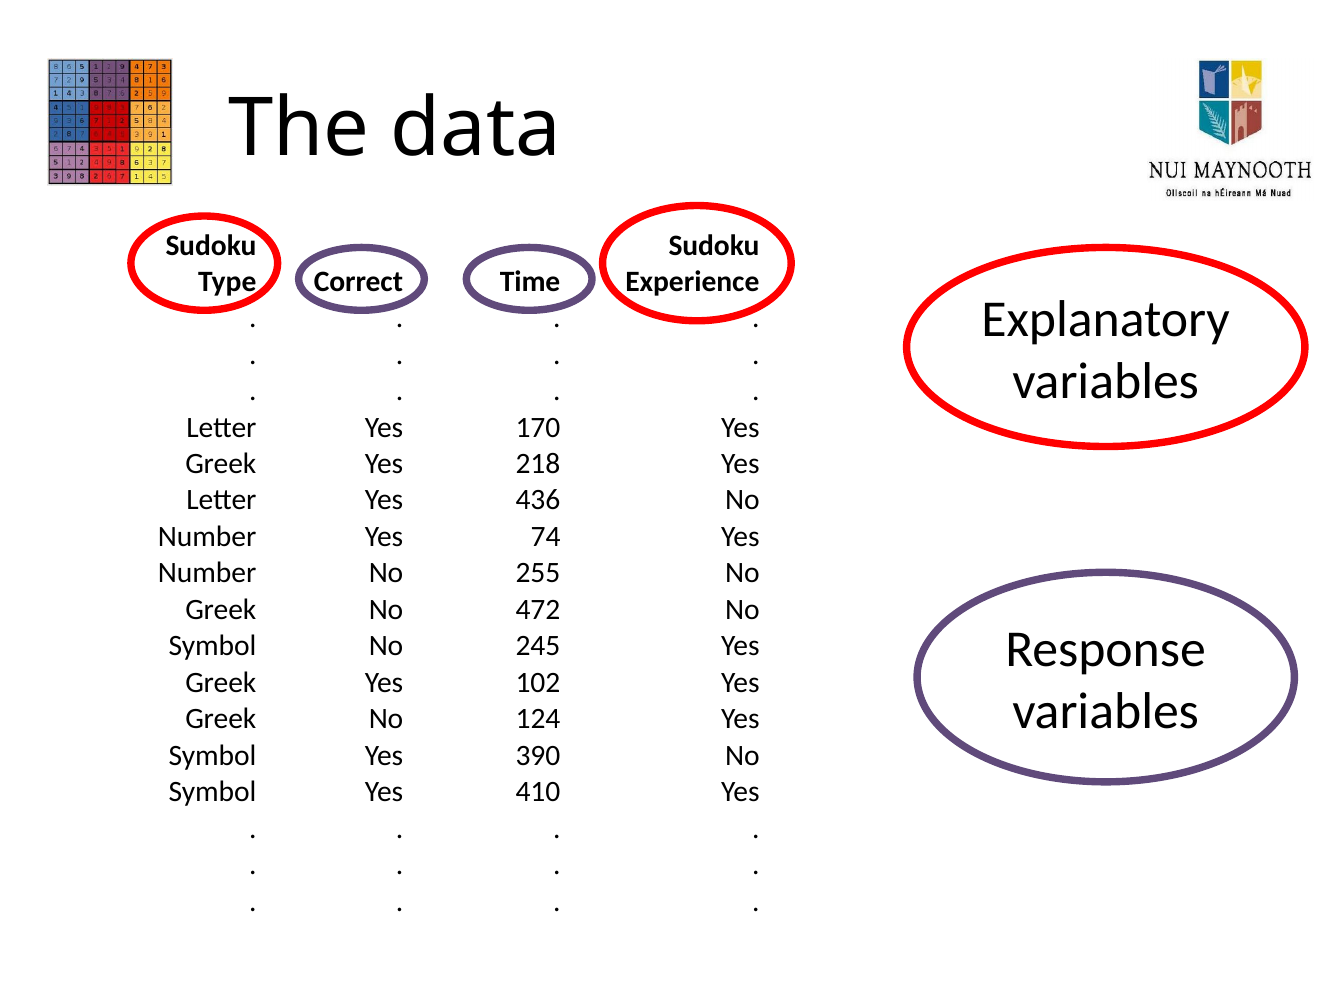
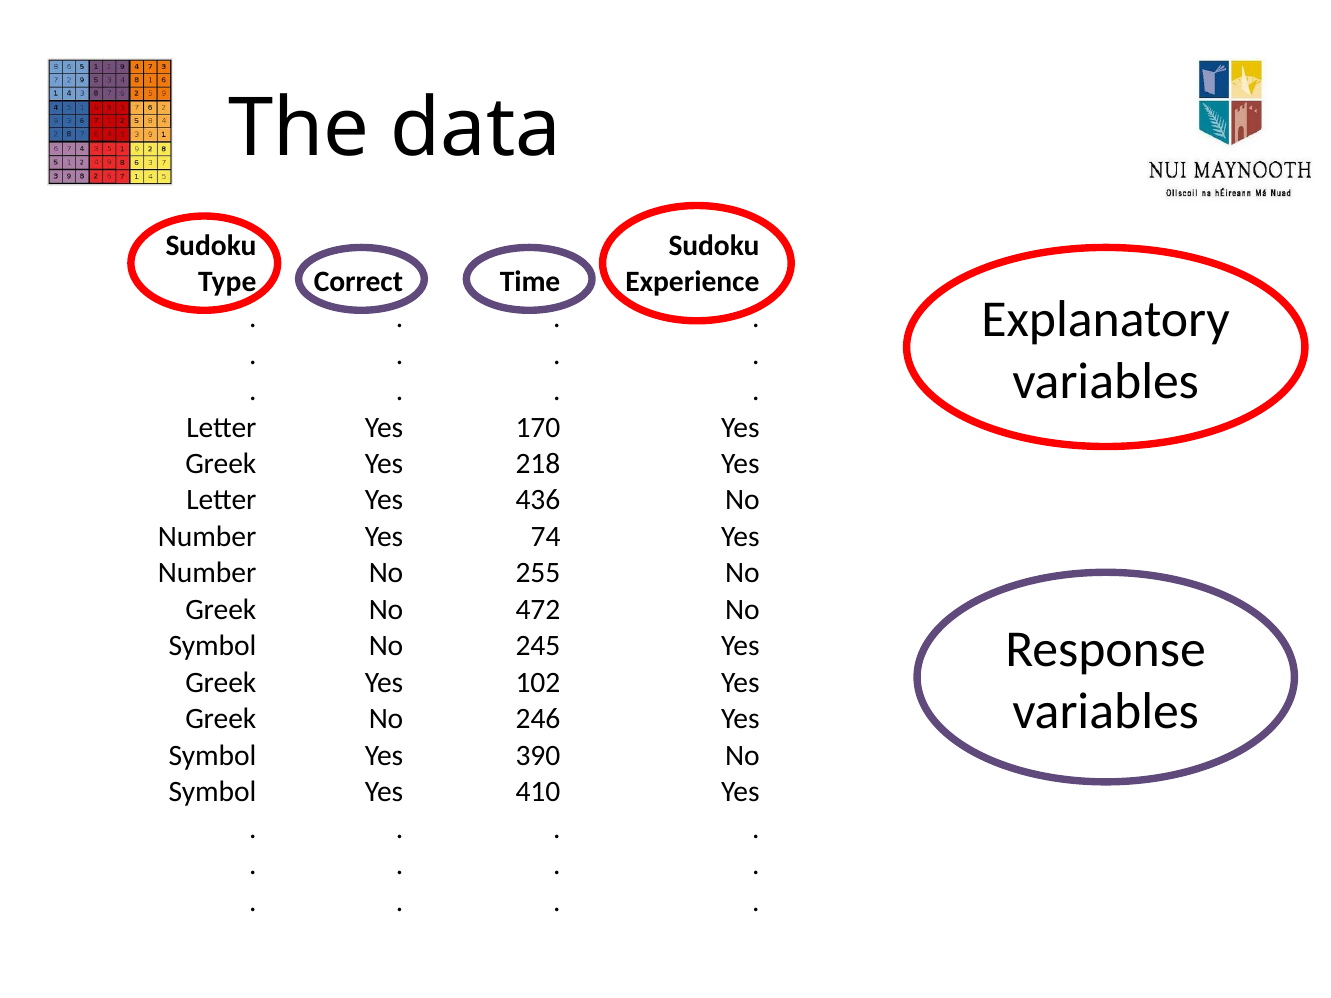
124: 124 -> 246
